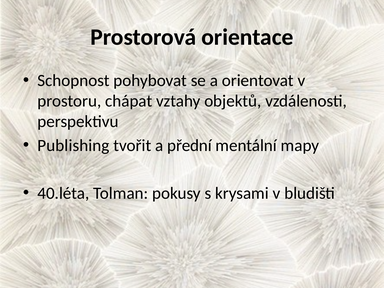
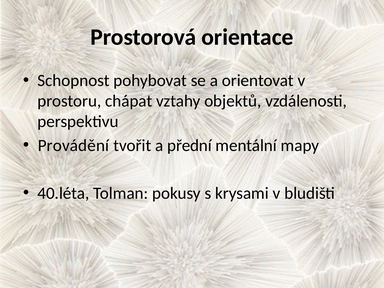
Publishing: Publishing -> Provádění
